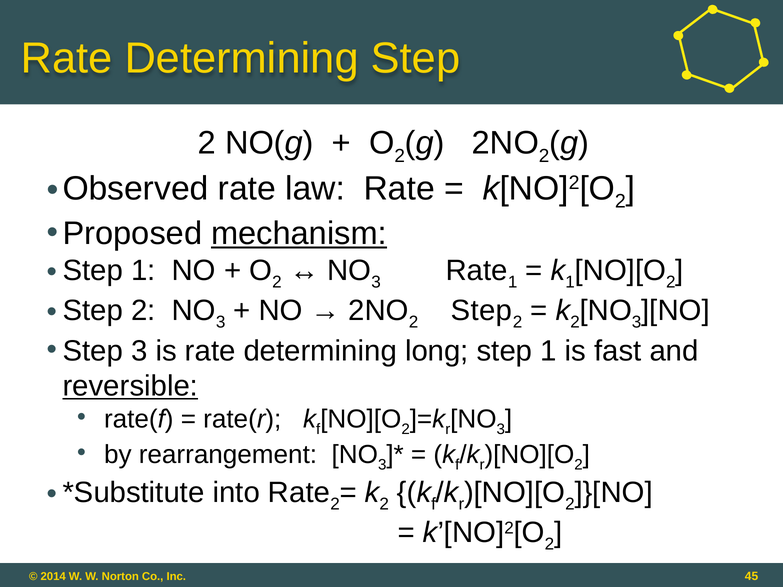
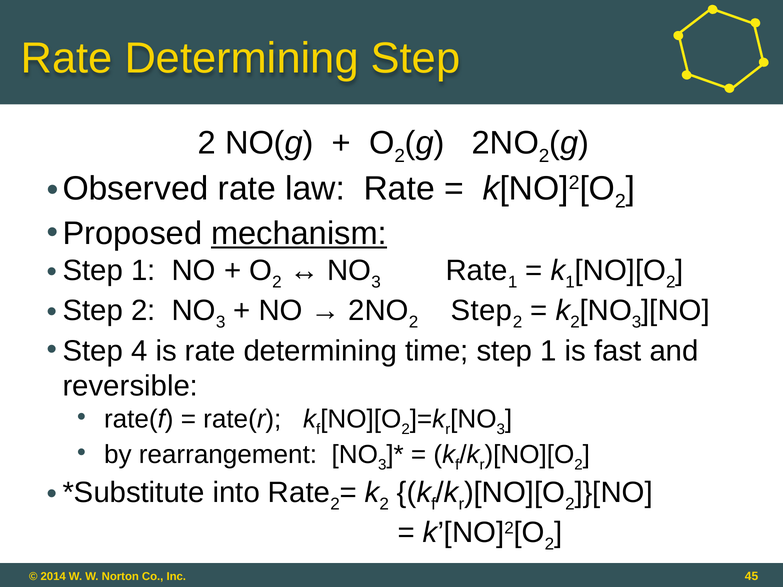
Step 3: 3 -> 4
long: long -> time
reversible underline: present -> none
